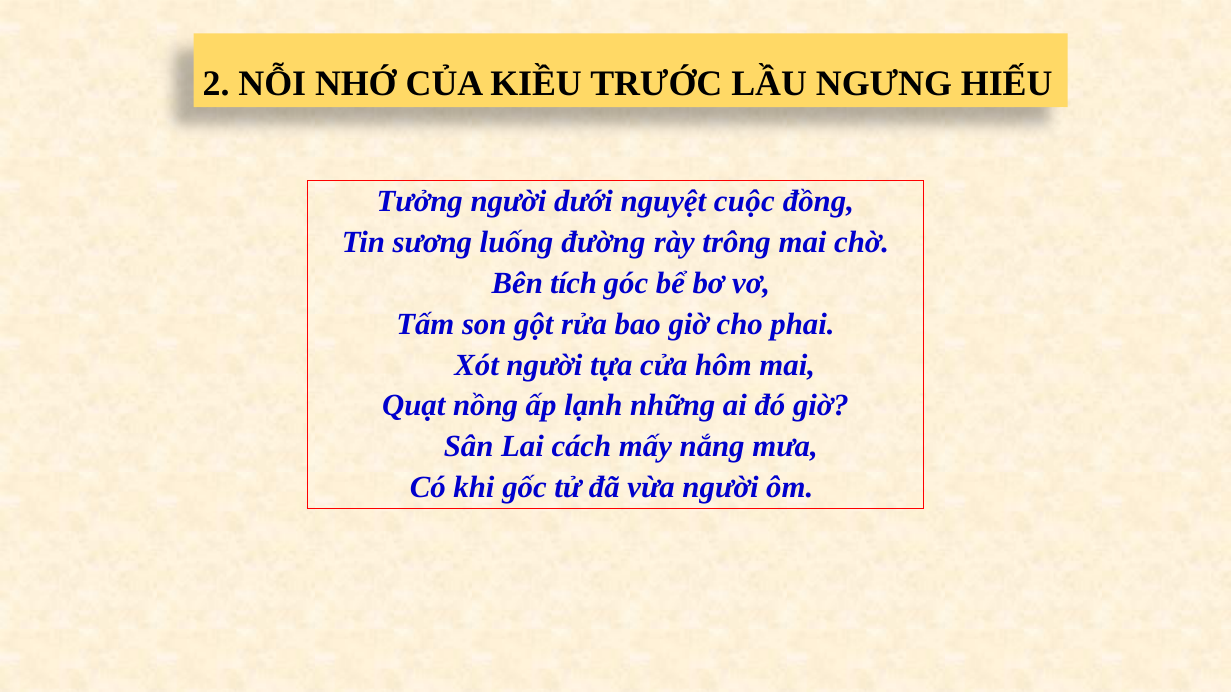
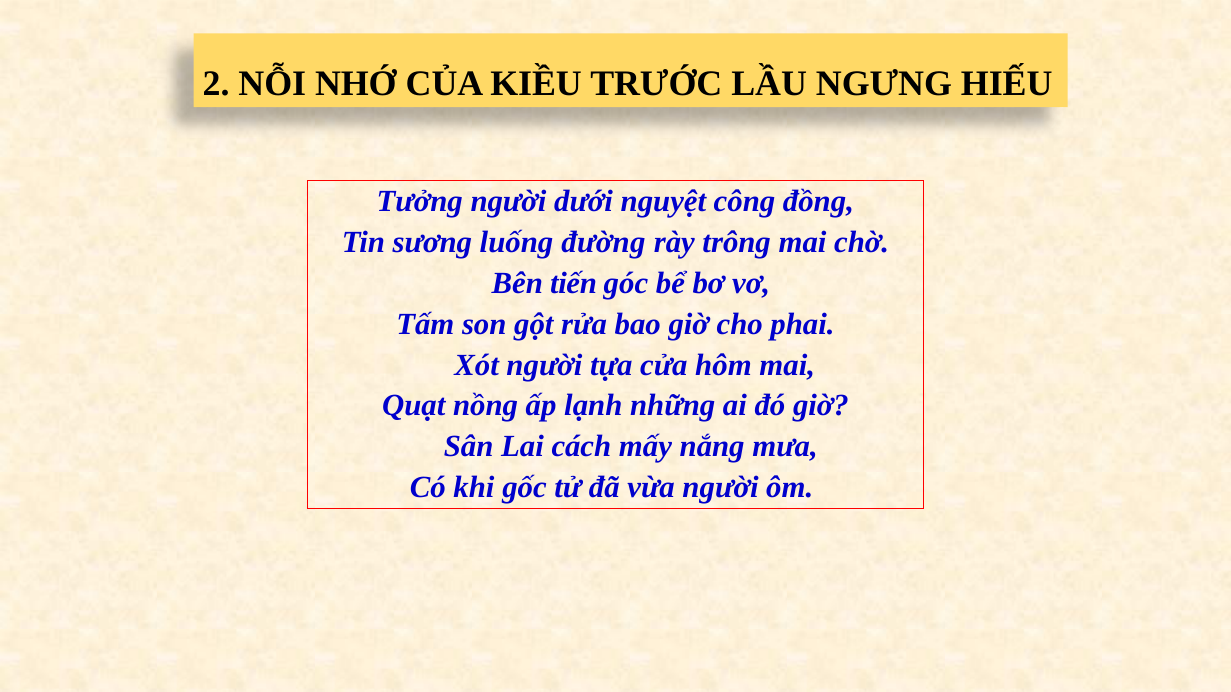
cuộc: cuộc -> công
tích: tích -> tiến
